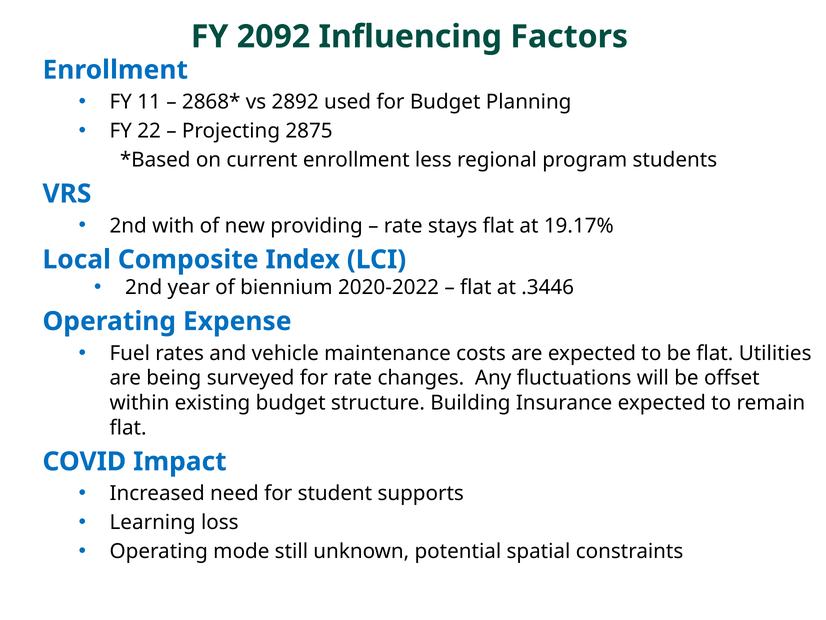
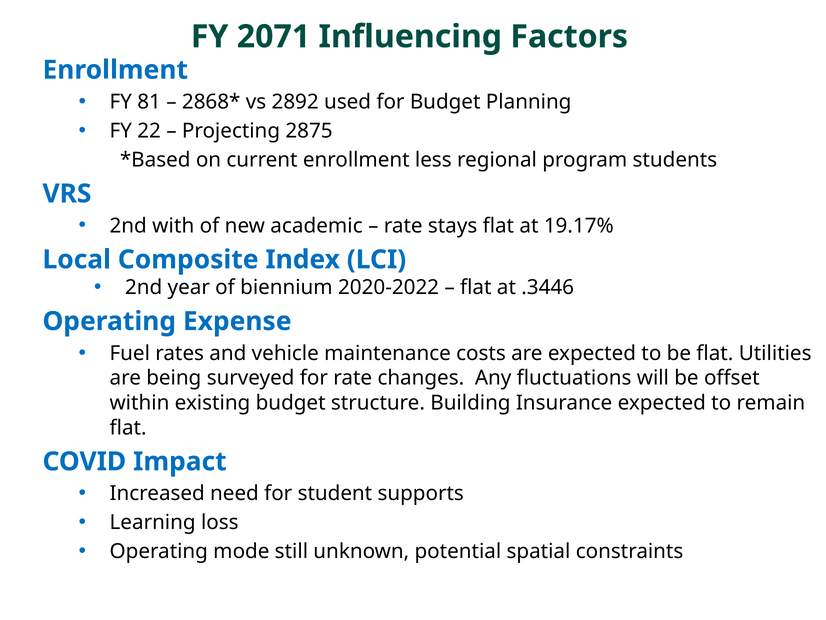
2092: 2092 -> 2071
11: 11 -> 81
providing: providing -> academic
